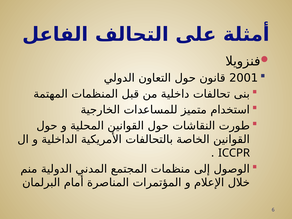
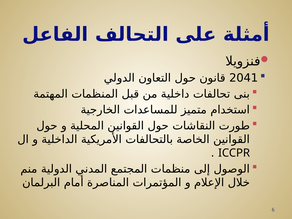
2001: 2001 -> 2041
